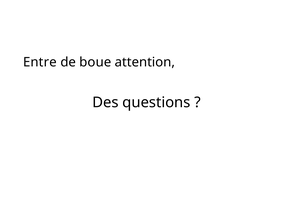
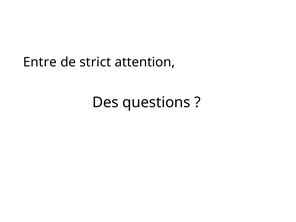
boue: boue -> strict
